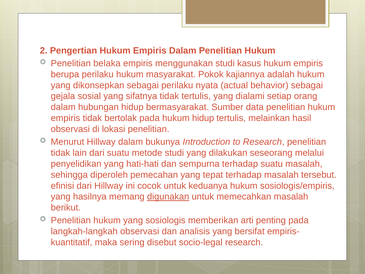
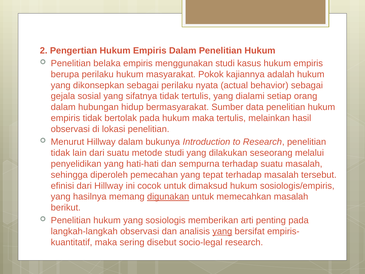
hukum hidup: hidup -> maka
keduanya: keduanya -> dimaksud
yang at (222, 231) underline: none -> present
